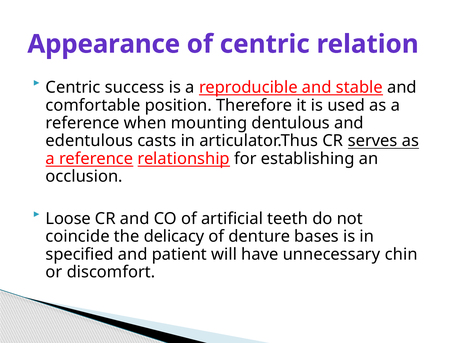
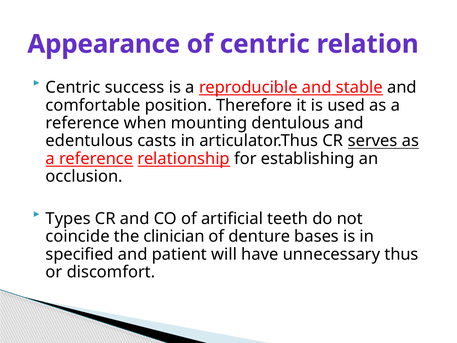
Loose: Loose -> Types
delicacy: delicacy -> clinician
chin: chin -> thus
